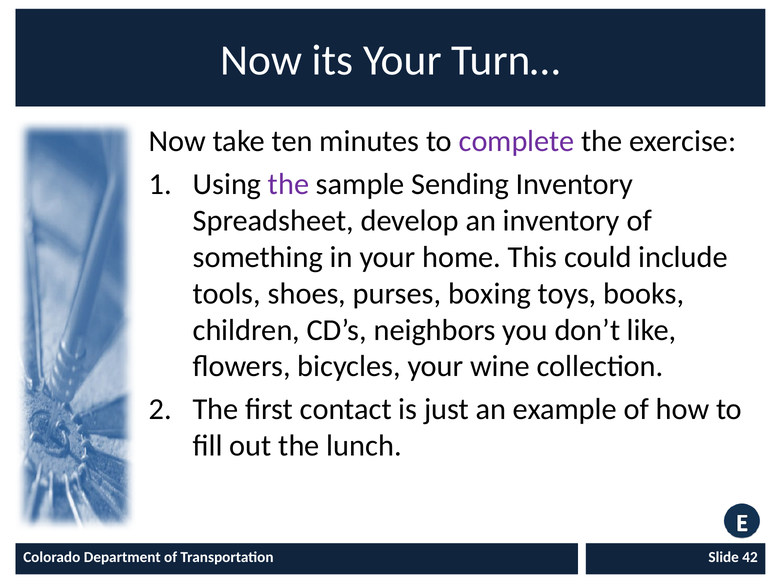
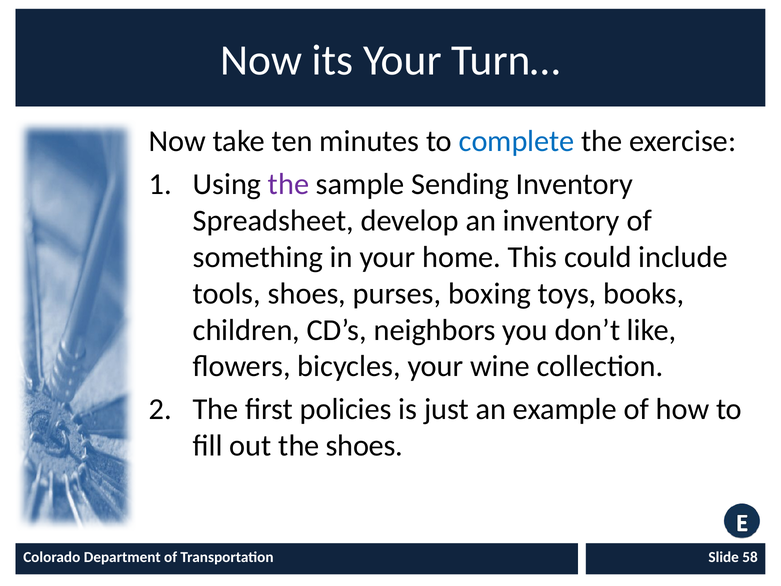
complete colour: purple -> blue
contact: contact -> policies
the lunch: lunch -> shoes
42: 42 -> 58
